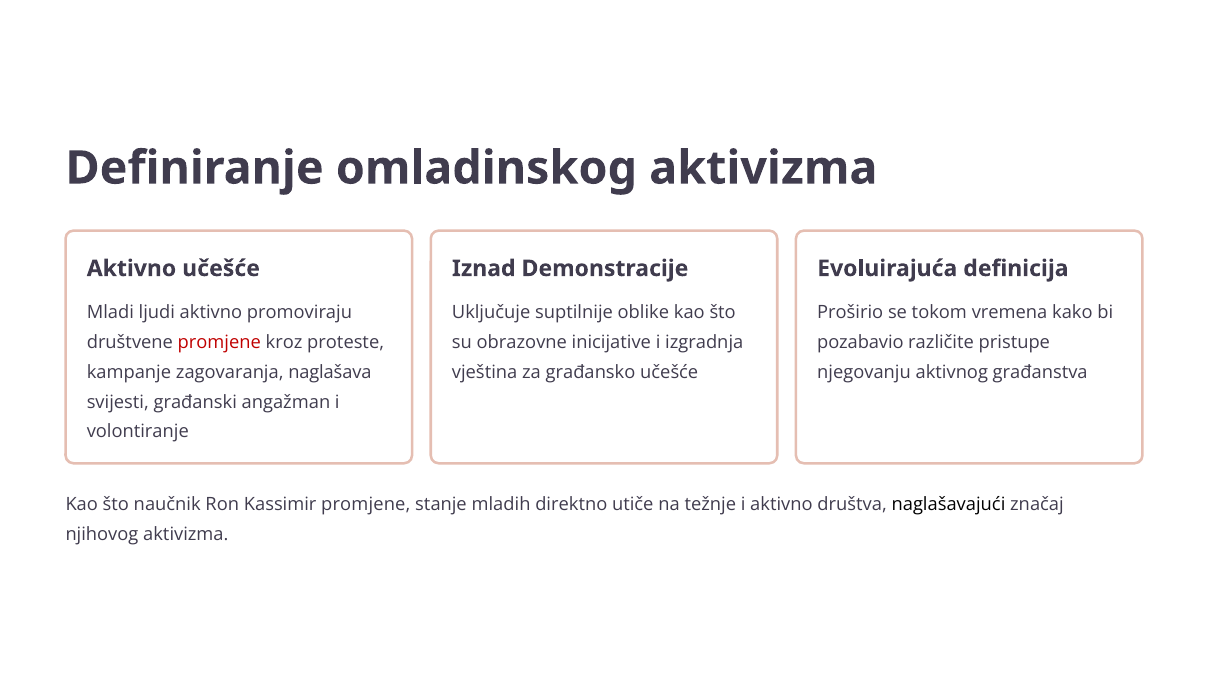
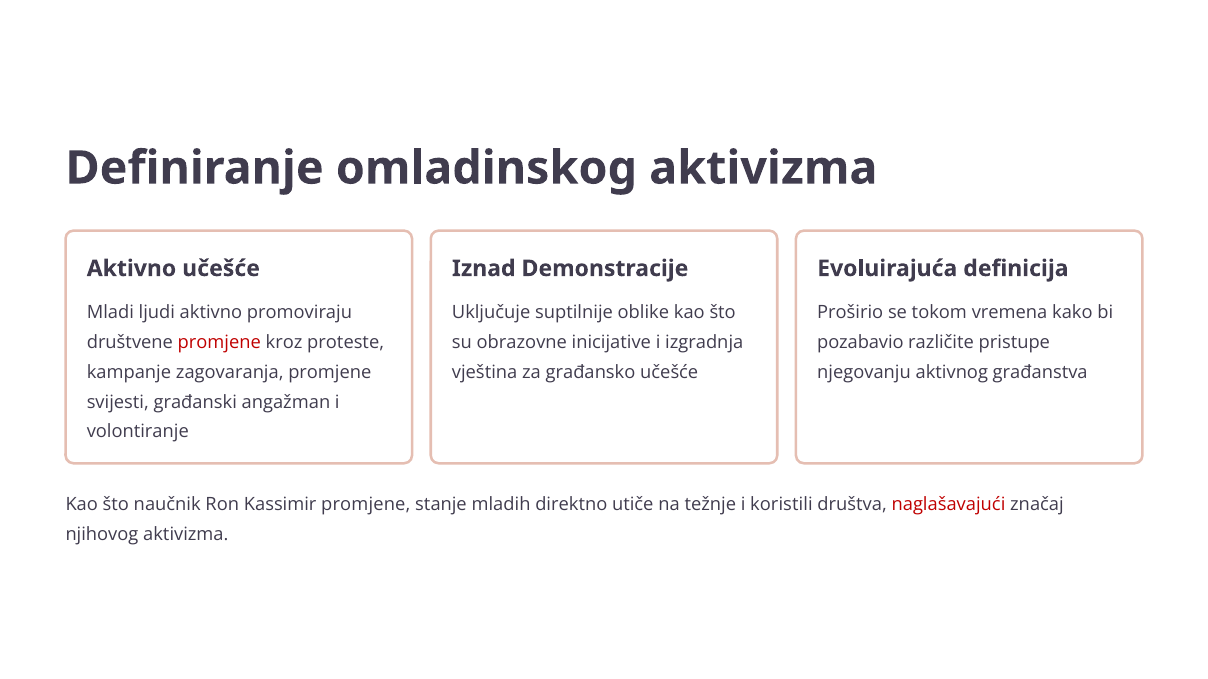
zagovaranja naglašava: naglašava -> promjene
i aktivno: aktivno -> koristili
naglašavajući colour: black -> red
